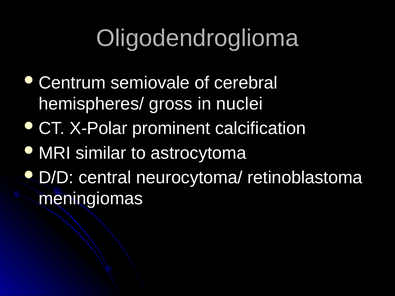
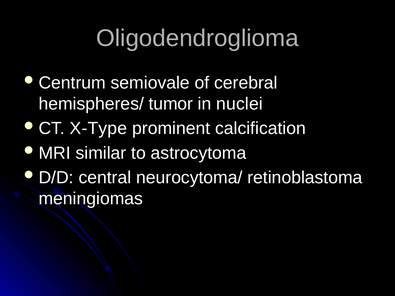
gross: gross -> tumor
X-Polar: X-Polar -> X-Type
